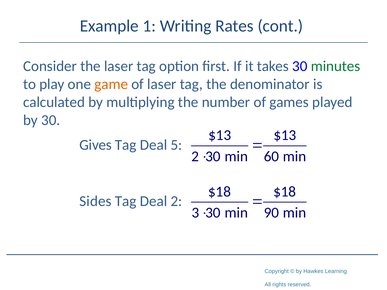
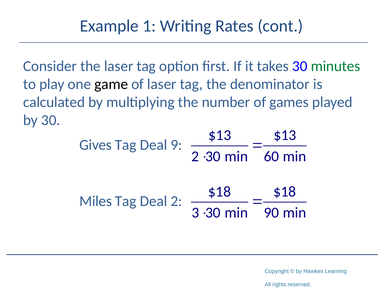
game colour: orange -> black
5 at (176, 145): 5 -> 9
Sides: Sides -> Miles
